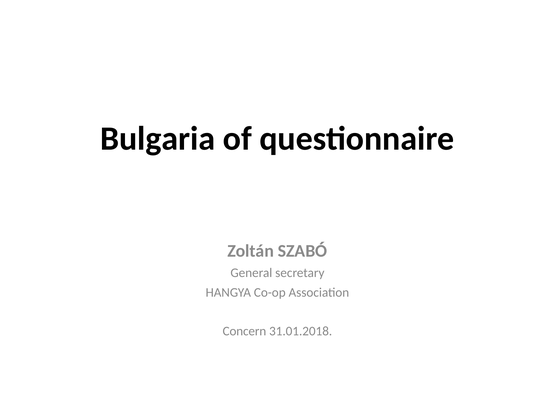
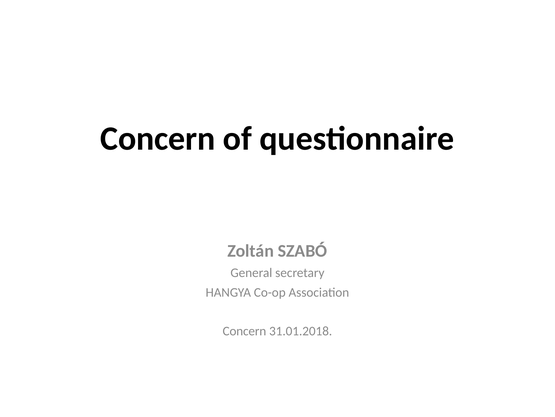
Bulgaria at (158, 138): Bulgaria -> Concern
